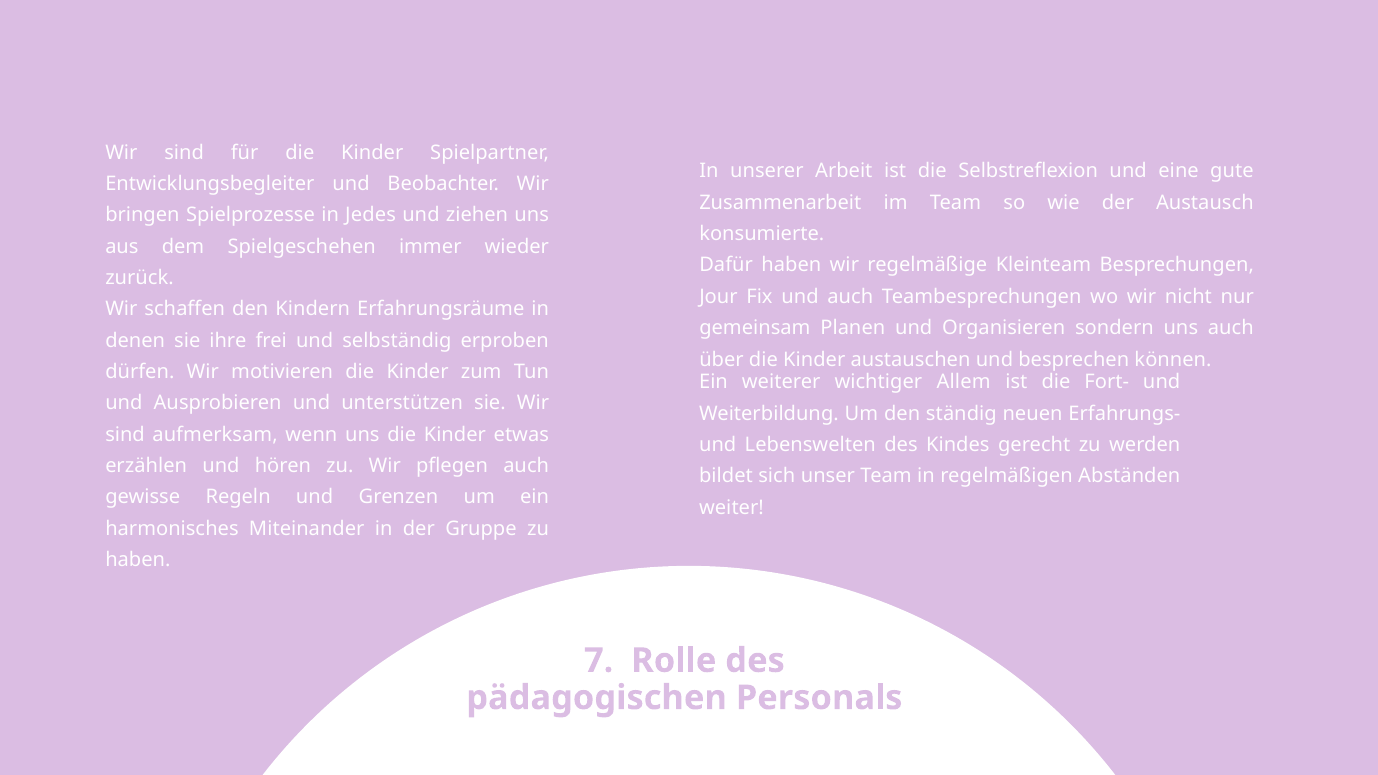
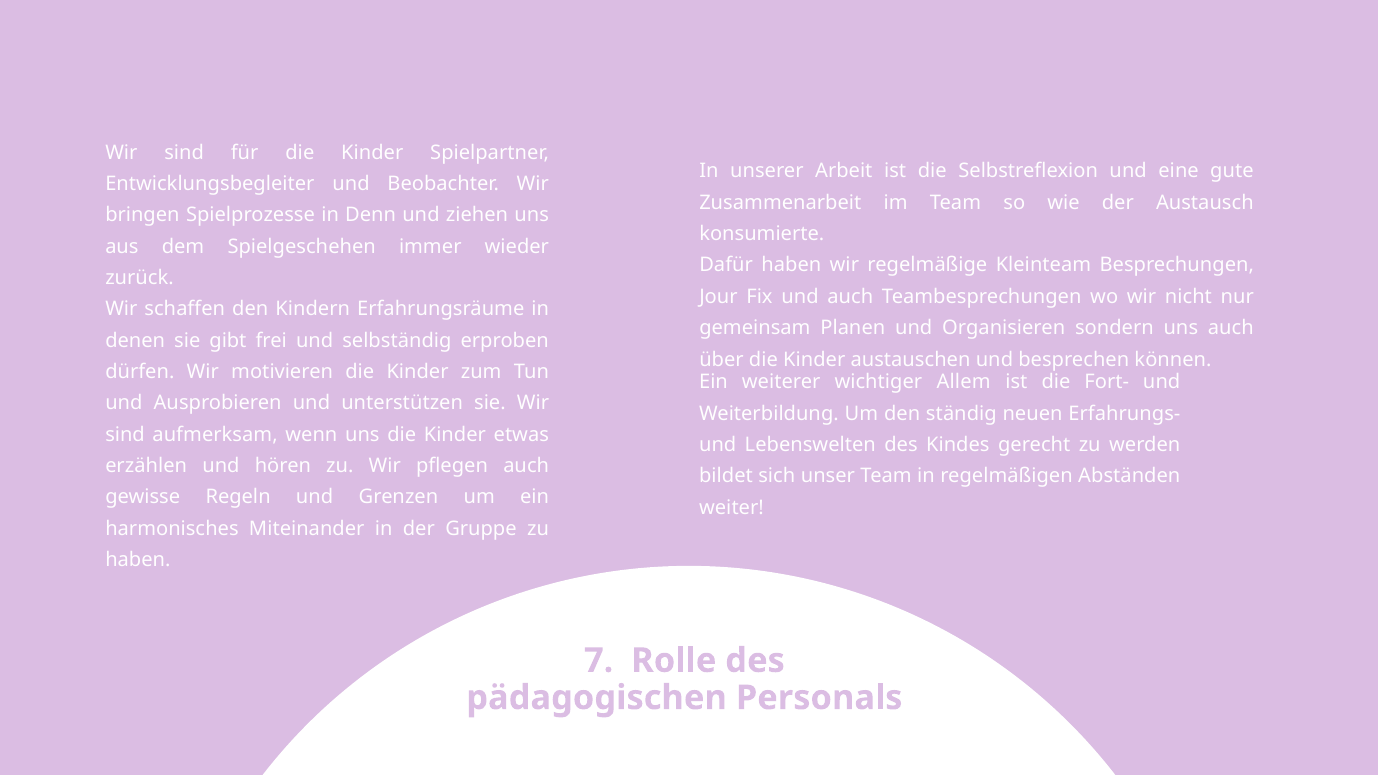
Jedes: Jedes -> Denn
ihre: ihre -> gibt
